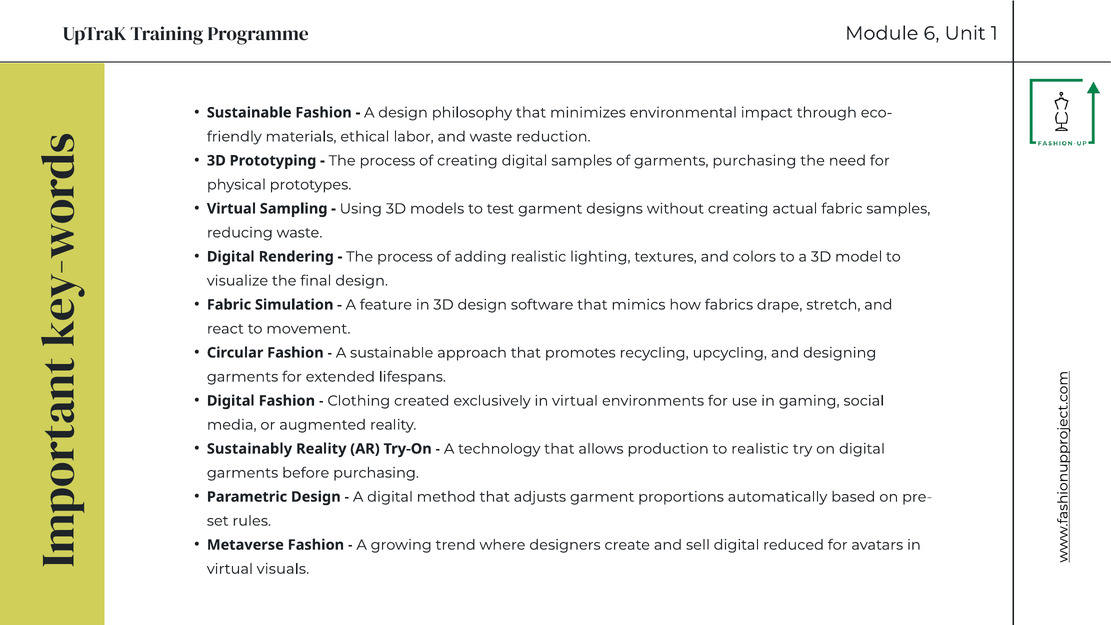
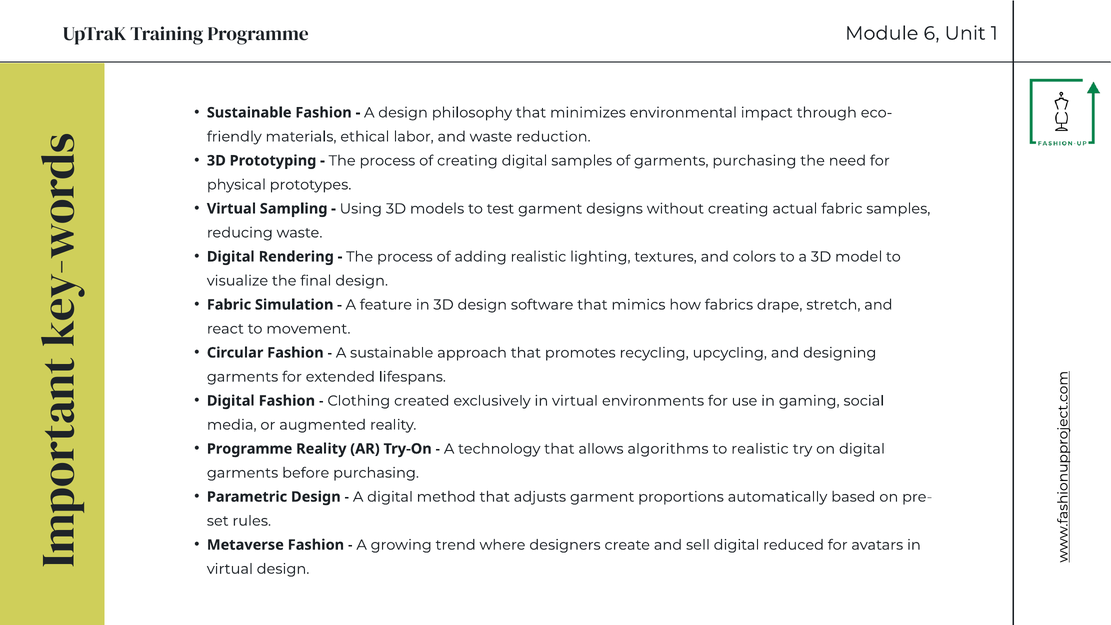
Sustainably at (249, 449): Sustainably -> Programme
production: production -> algorithms
virtual visuals: visuals -> design
